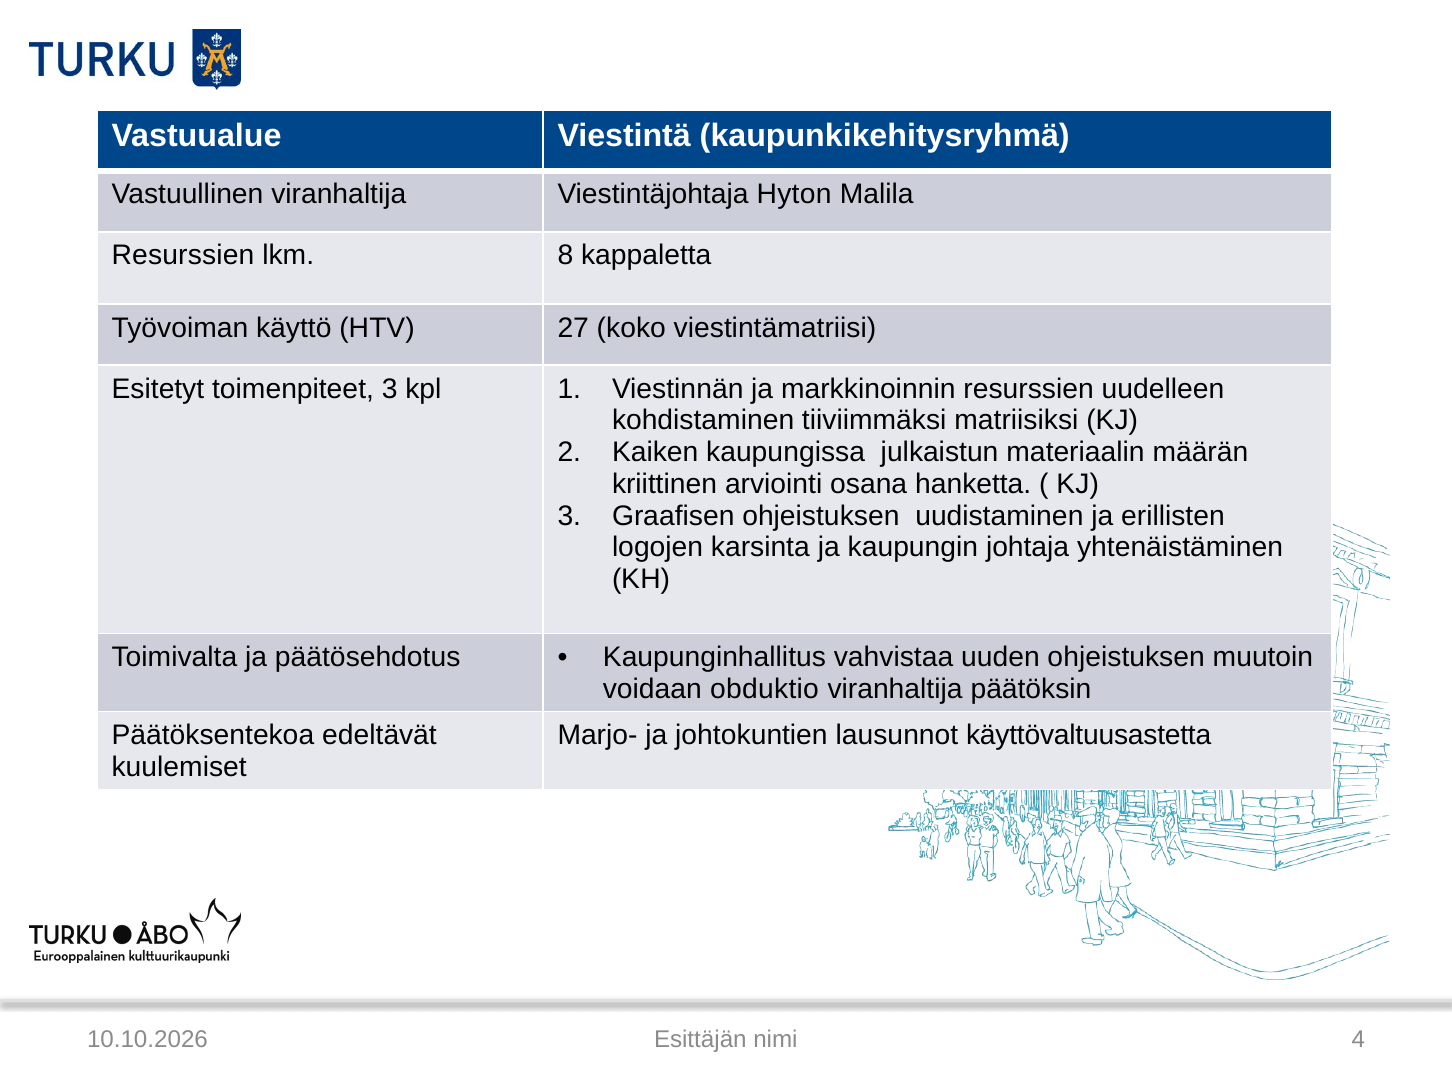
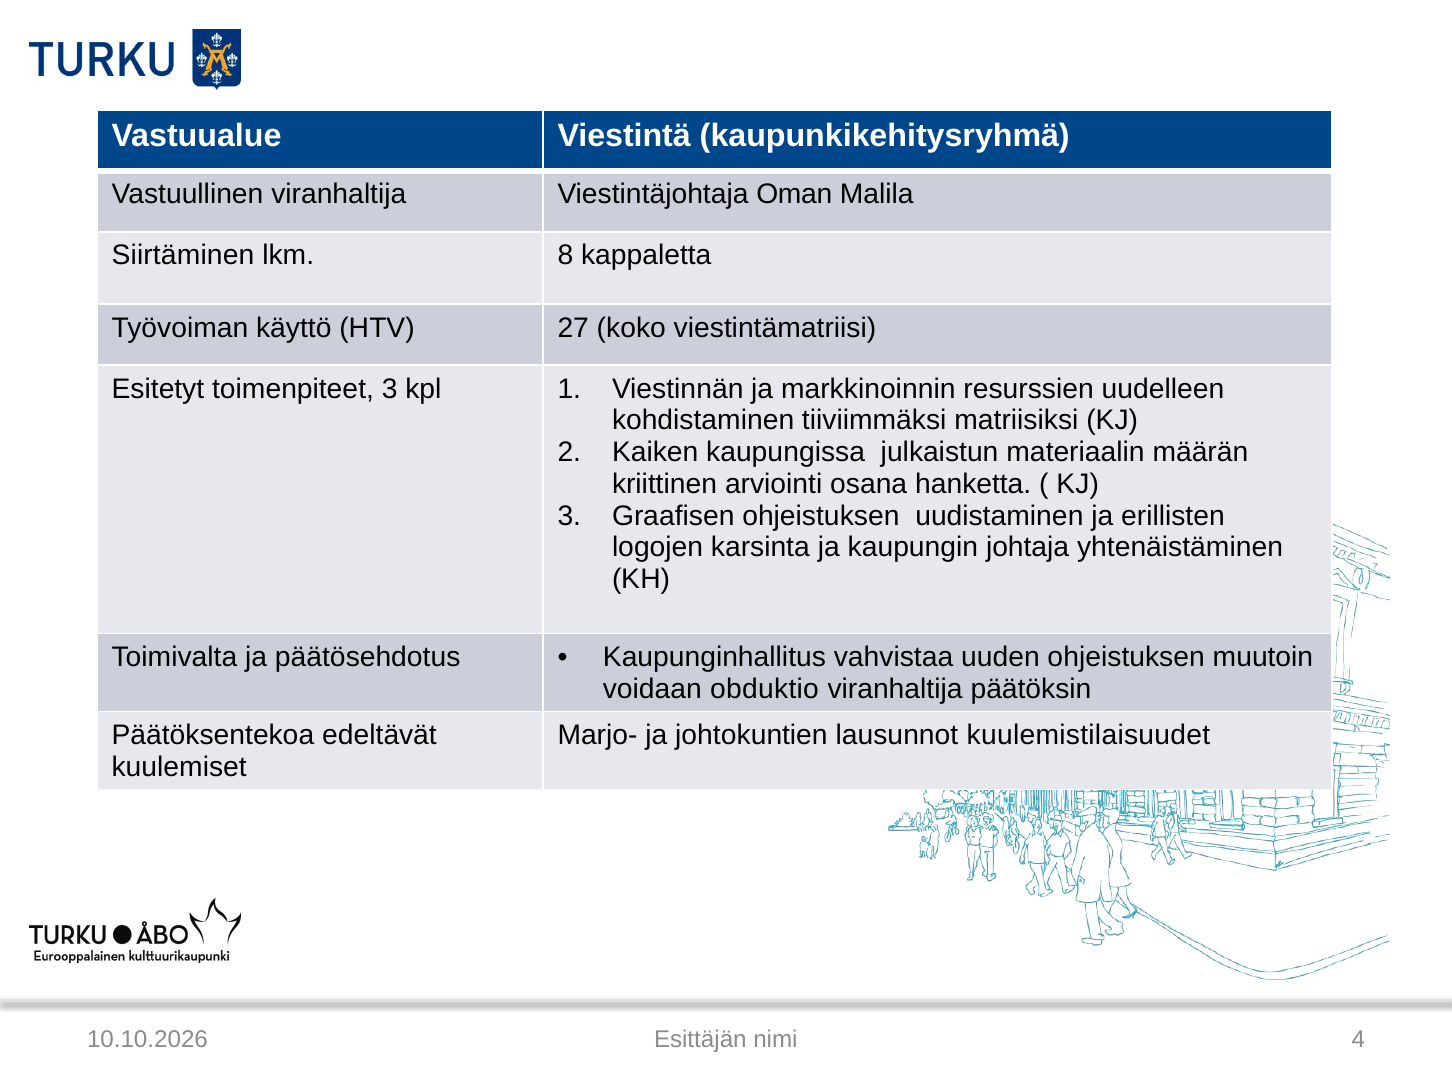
Hyton: Hyton -> Oman
Resurssien at (183, 255): Resurssien -> Siirtäminen
käyttövaltuusastetta: käyttövaltuusastetta -> kuulemistilaisuudet
